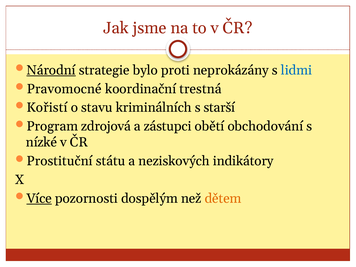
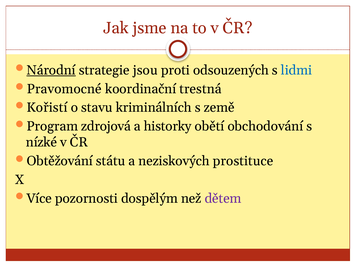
bylo: bylo -> jsou
neprokázány: neprokázány -> odsouzených
starší: starší -> země
zástupci: zástupci -> historky
Prostituční: Prostituční -> Obtěžování
indikátory: indikátory -> prostituce
Více underline: present -> none
dětem colour: orange -> purple
